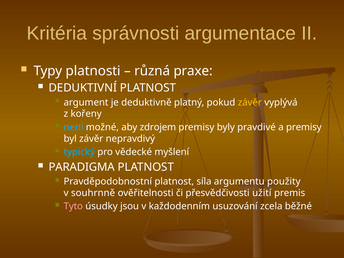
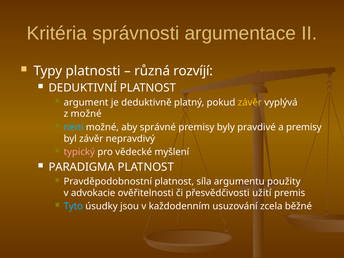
praxe: praxe -> rozvíjí
z kořeny: kořeny -> možné
zdrojem: zdrojem -> správné
typický colour: light blue -> pink
souhrnně: souhrnně -> advokacie
Tyto colour: pink -> light blue
